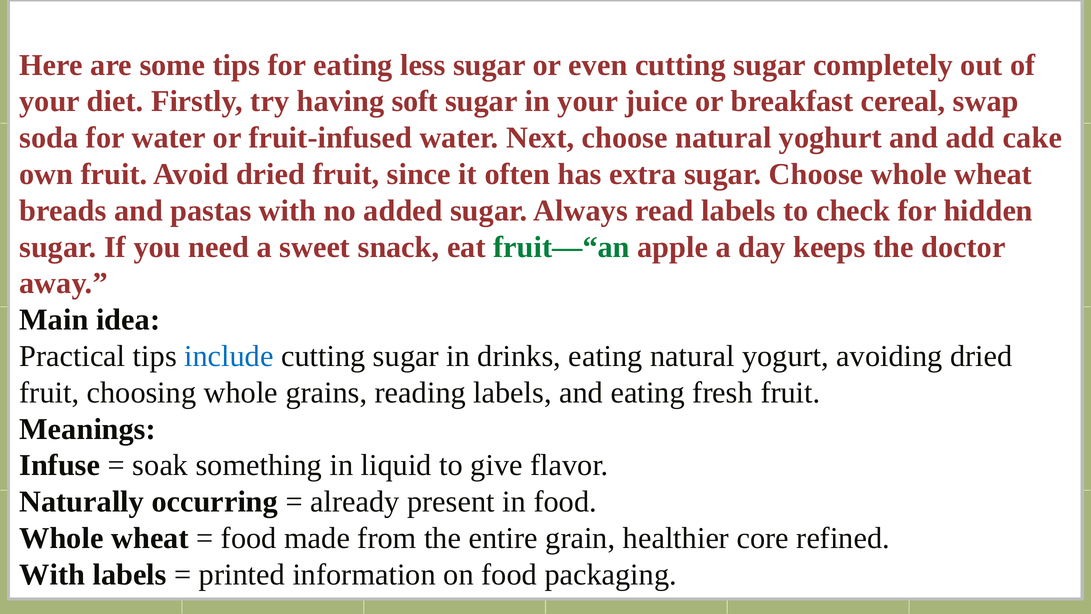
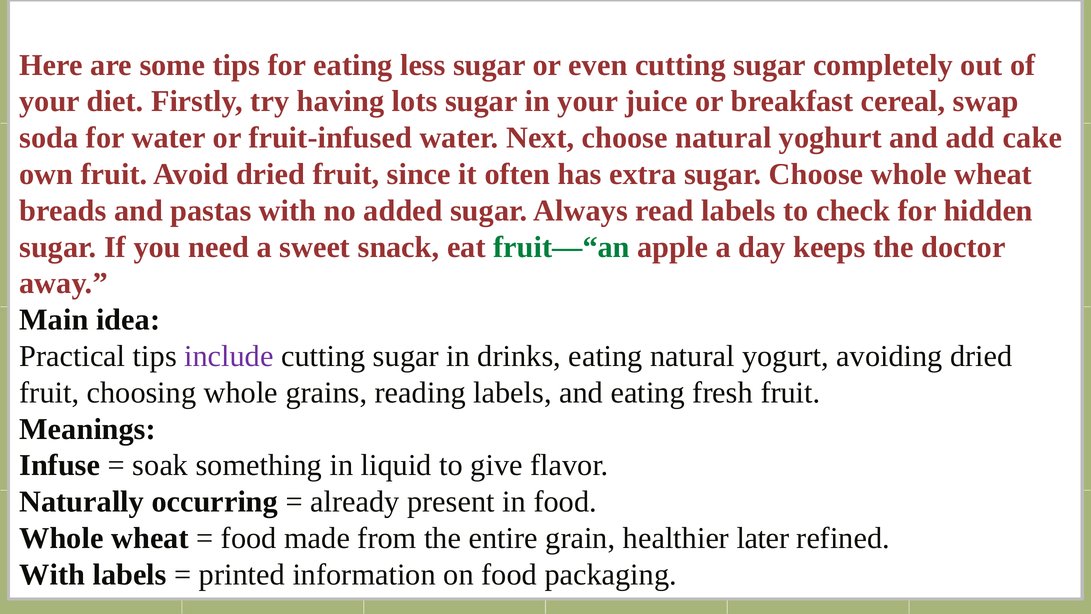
soft: soft -> lots
include colour: blue -> purple
core: core -> later
